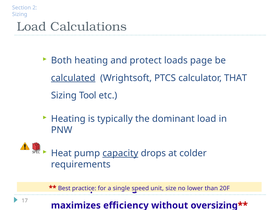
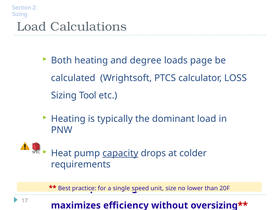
protect: protect -> degree
calculated underline: present -> none
THAT: THAT -> LOSS
